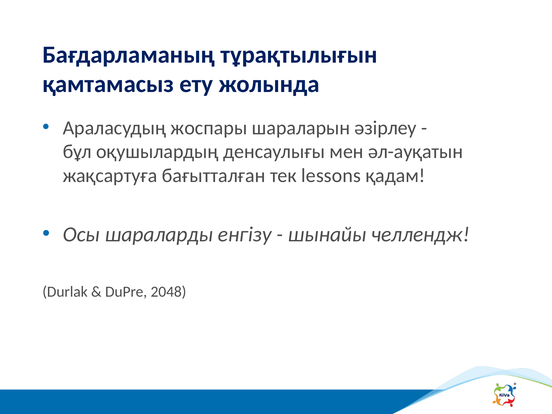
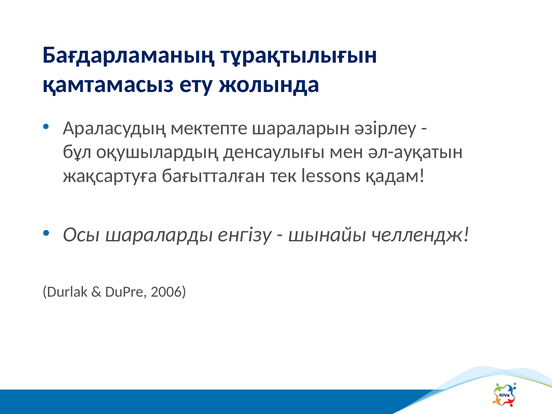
жоспары: жоспары -> мектепте
2048: 2048 -> 2006
